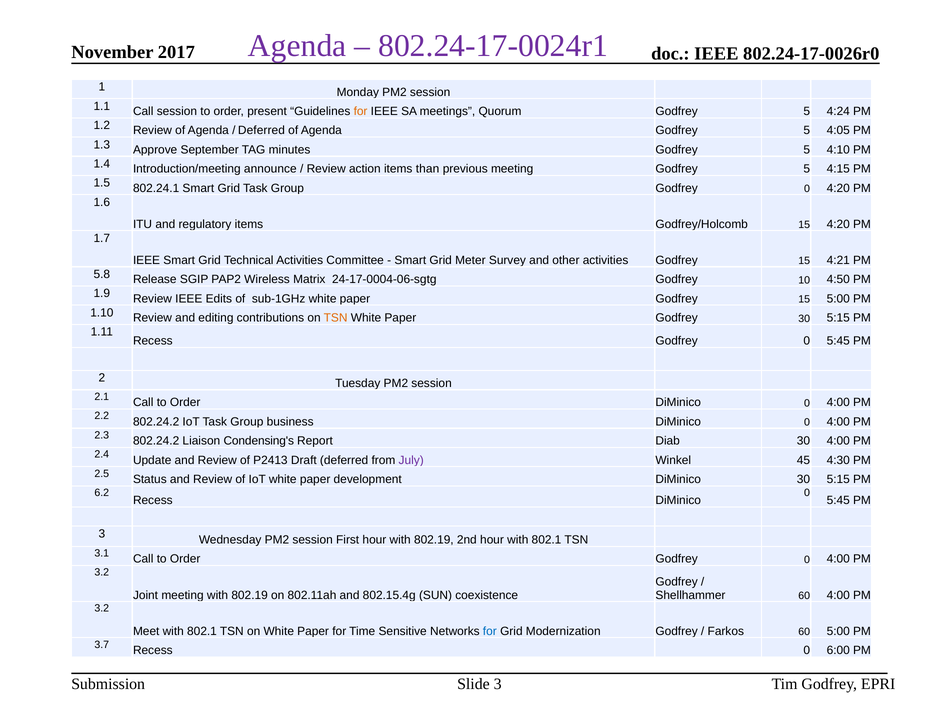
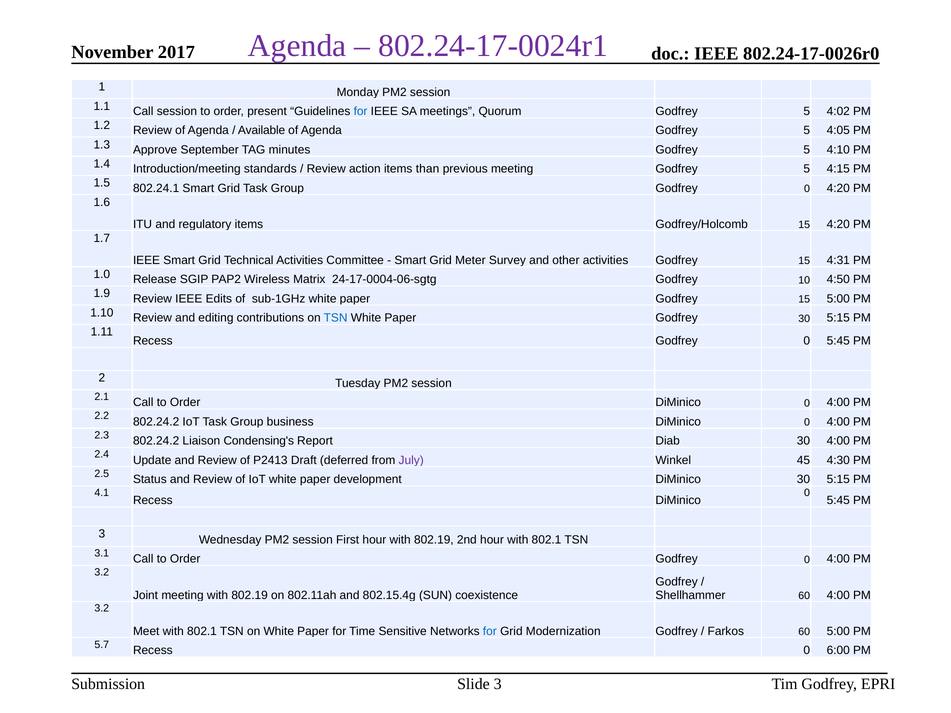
for at (361, 111) colour: orange -> blue
4:24: 4:24 -> 4:02
Deferred at (261, 131): Deferred -> Available
announce: announce -> standards
4:21: 4:21 -> 4:31
5.8: 5.8 -> 1.0
TSN at (336, 318) colour: orange -> blue
6.2: 6.2 -> 4.1
3.7: 3.7 -> 5.7
